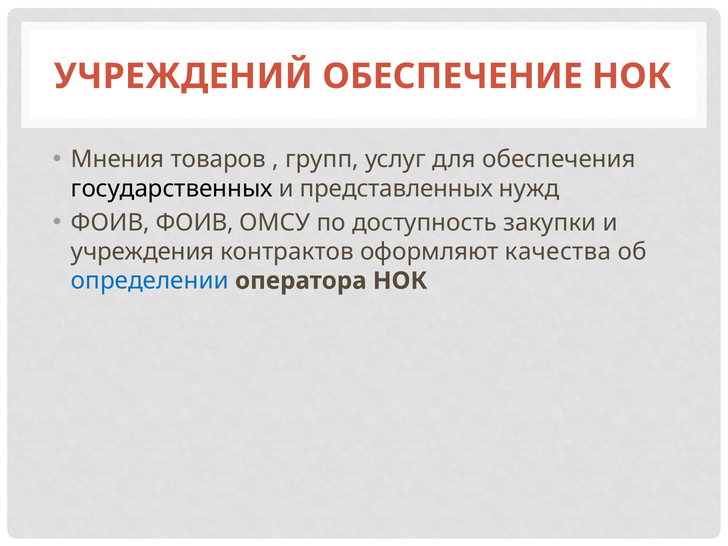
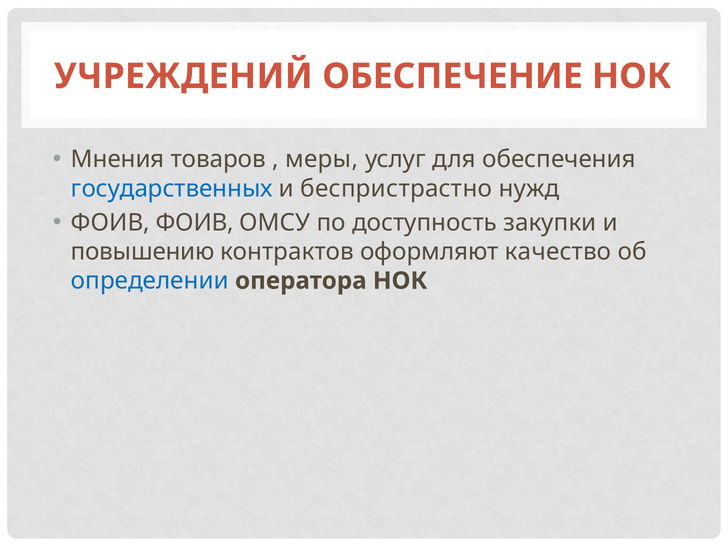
групп: групп -> меры
государственных colour: black -> blue
представленных: представленных -> беспристрастно
учреждения: учреждения -> повышению
качества: качества -> качество
